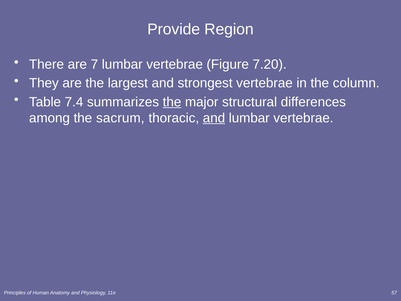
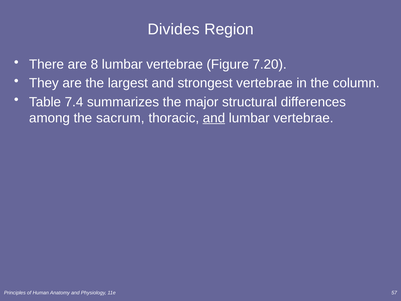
Provide: Provide -> Divides
7: 7 -> 8
the at (172, 102) underline: present -> none
